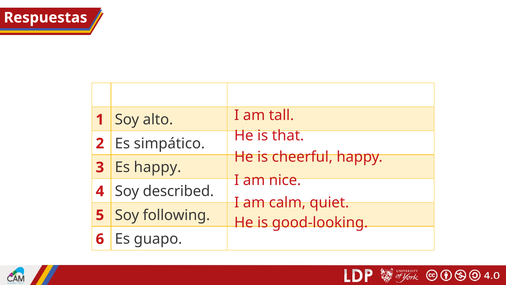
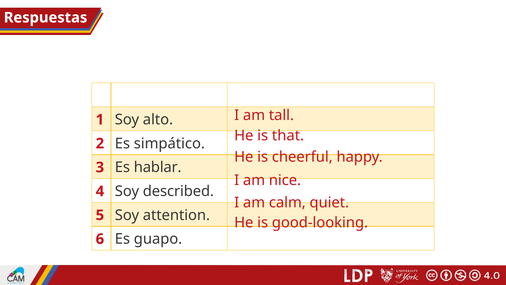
Es happy: happy -> hablar
following: following -> attention
